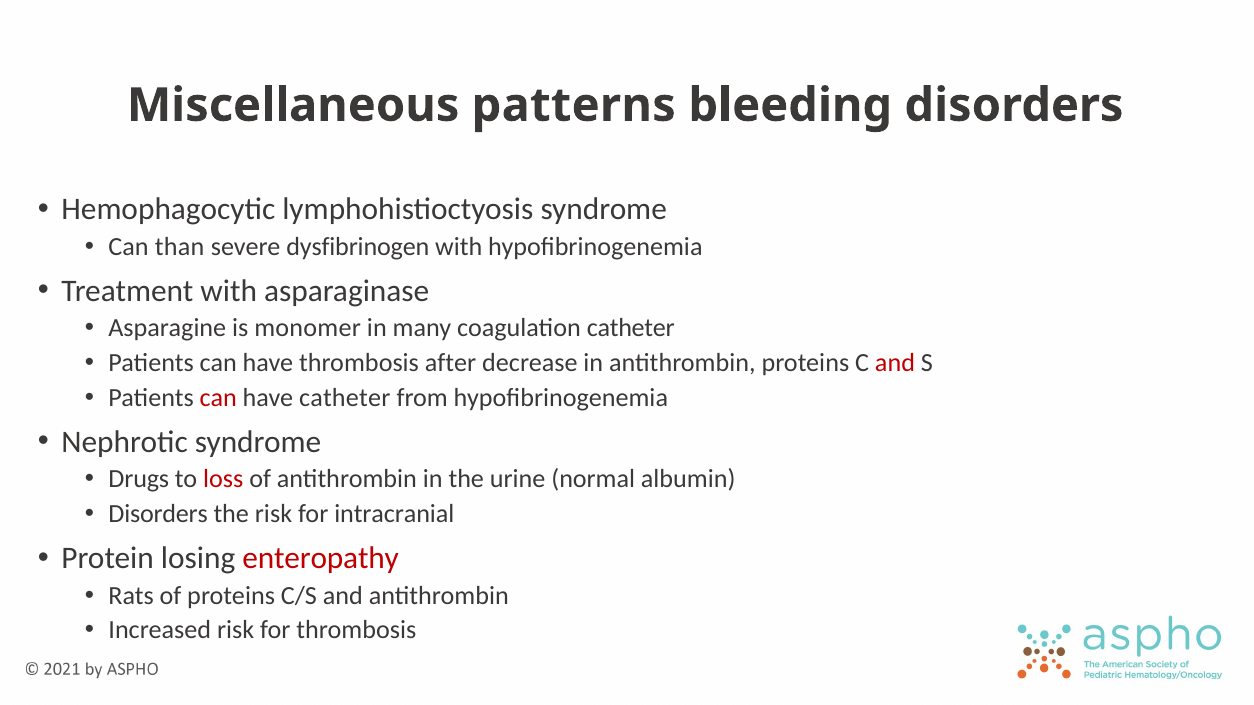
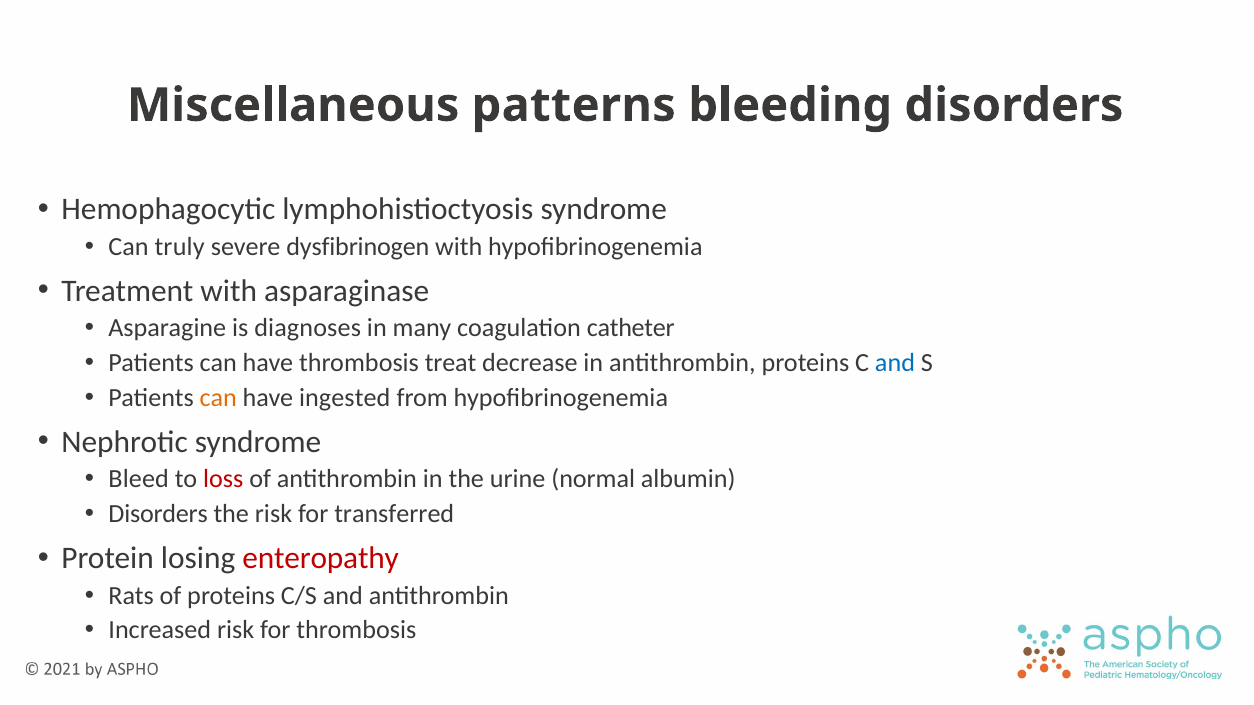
than: than -> truly
monomer: monomer -> diagnoses
after: after -> treat
and at (895, 363) colour: red -> blue
can at (218, 398) colour: red -> orange
have catheter: catheter -> ingested
Drugs: Drugs -> Bleed
intracranial: intracranial -> transferred
